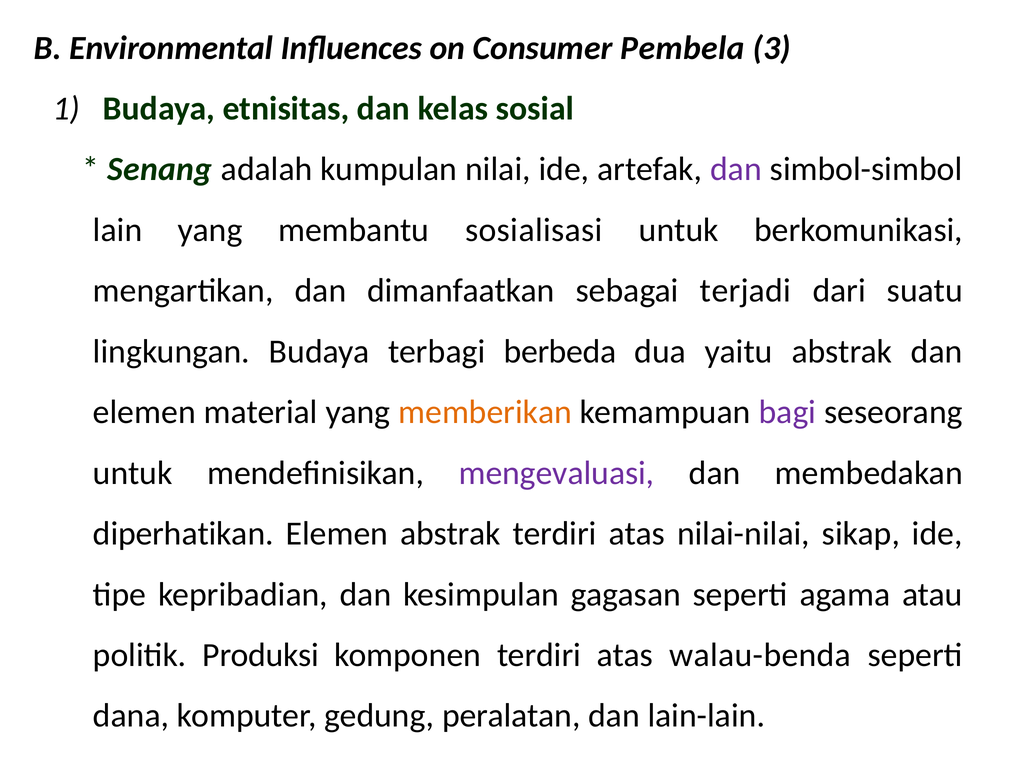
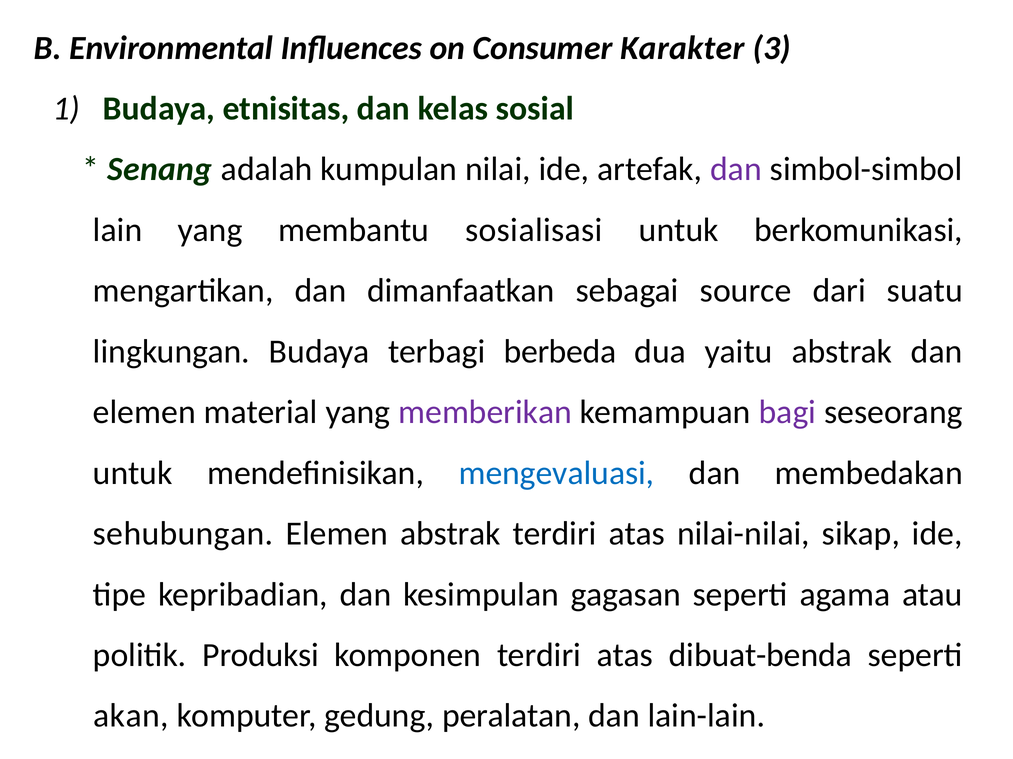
Pembela: Pembela -> Karakter
terjadi: terjadi -> source
memberikan colour: orange -> purple
mengevaluasi colour: purple -> blue
diperhatikan: diperhatikan -> sehubungan
walau-benda: walau-benda -> dibuat-benda
dana: dana -> akan
